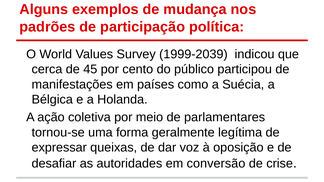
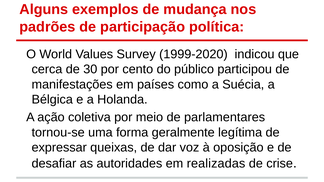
1999-2039: 1999-2039 -> 1999-2020
45: 45 -> 30
conversão: conversão -> realizadas
